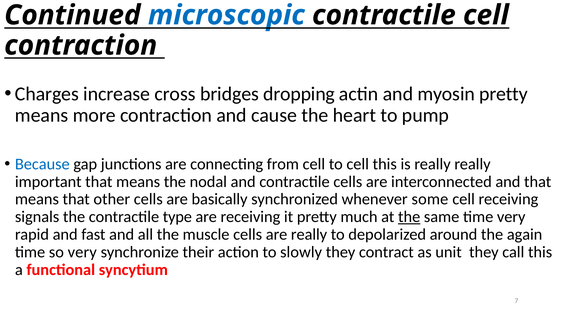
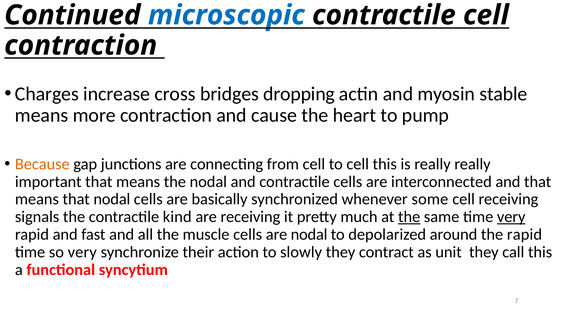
myosin pretty: pretty -> stable
Because colour: blue -> orange
that other: other -> nodal
type: type -> kind
very at (511, 217) underline: none -> present
are really: really -> nodal
the again: again -> rapid
